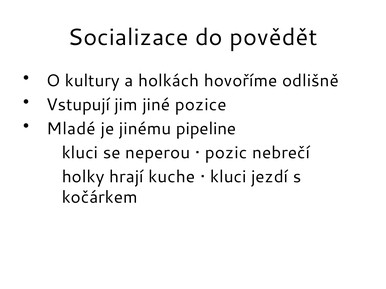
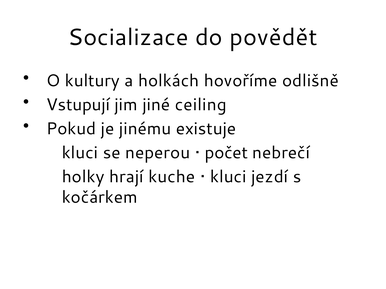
pozice: pozice -> ceiling
Mladé: Mladé -> Pokud
pipeline: pipeline -> existuje
pozic: pozic -> počet
